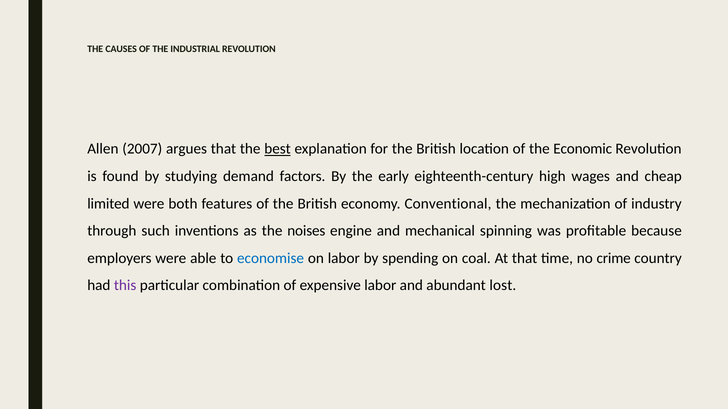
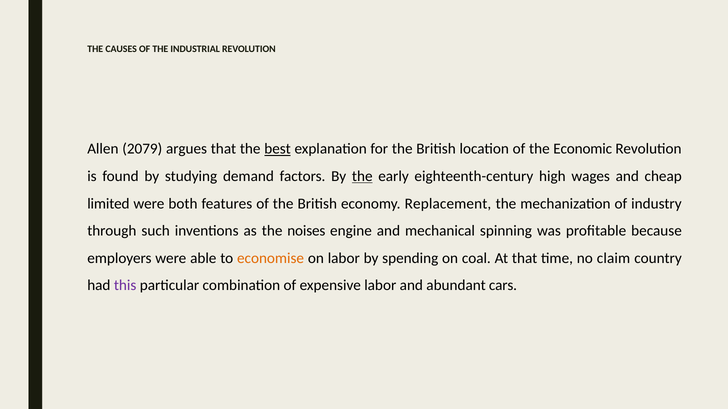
2007: 2007 -> 2079
the at (362, 176) underline: none -> present
Conventional: Conventional -> Replacement
economise colour: blue -> orange
crime: crime -> claim
lost: lost -> cars
